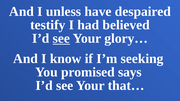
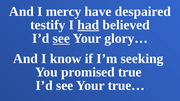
unless: unless -> mercy
had underline: none -> present
says: says -> true
that…: that… -> true…
